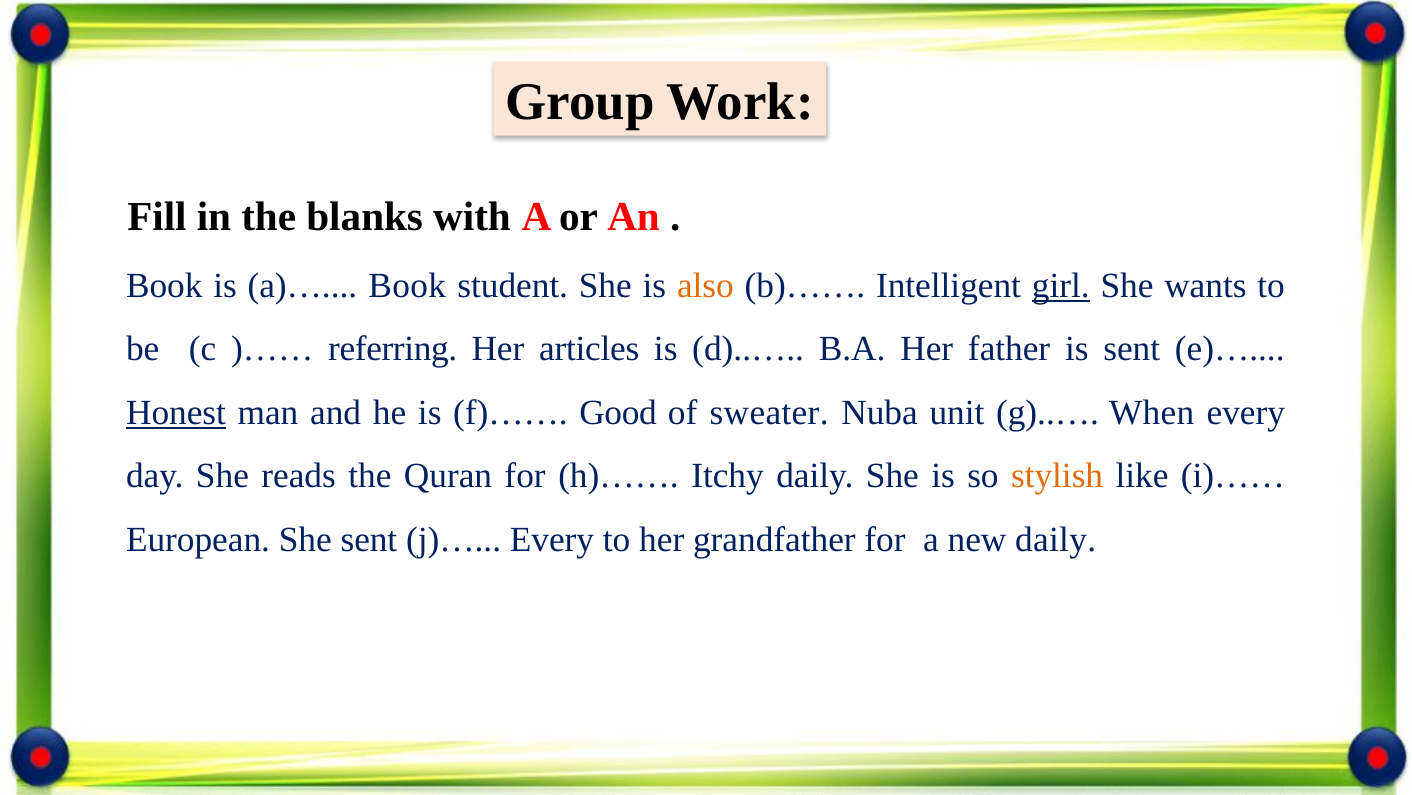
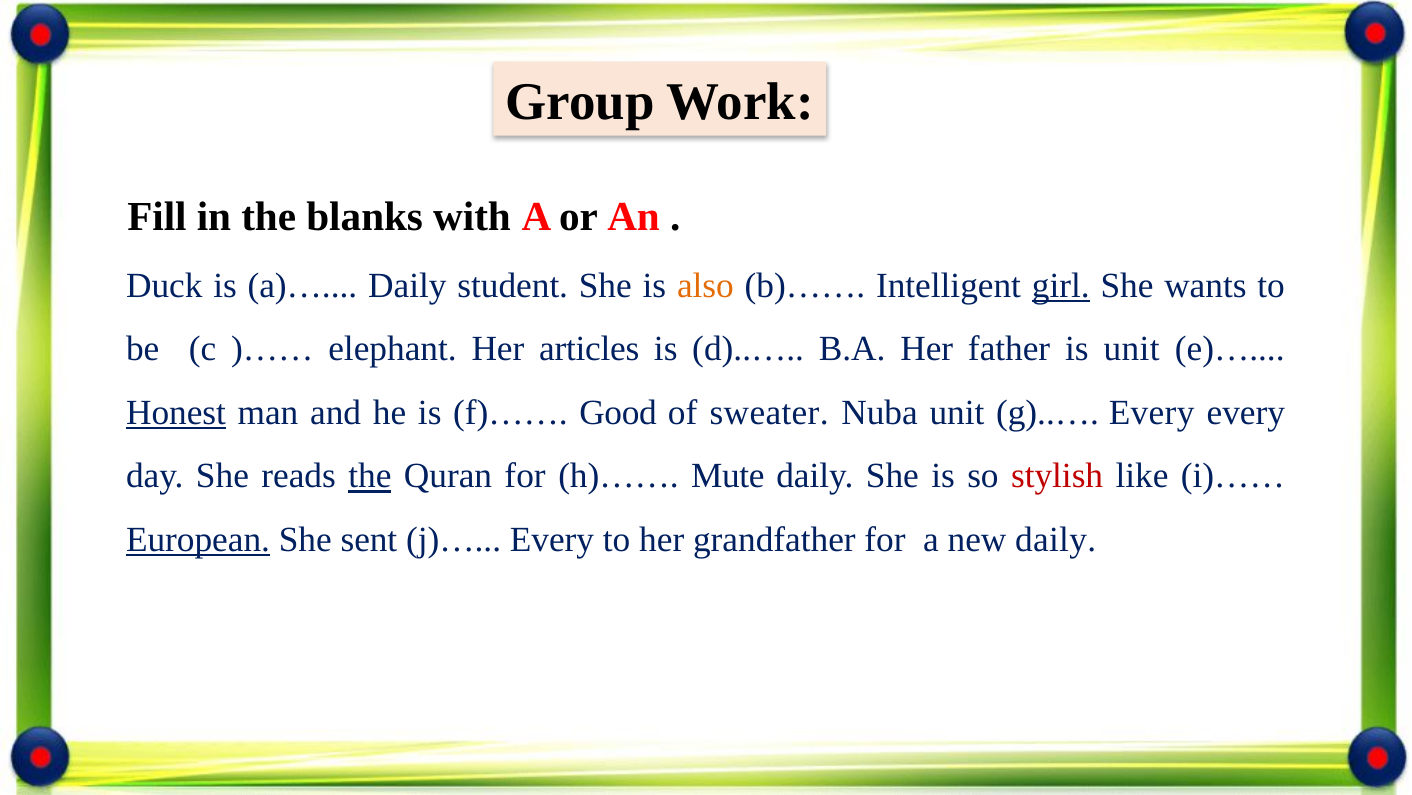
Book at (164, 285): Book -> Duck
a)… Book: Book -> Daily
referring: referring -> elephant
is sent: sent -> unit
g)..… When: When -> Every
the at (370, 476) underline: none -> present
Itchy: Itchy -> Mute
stylish colour: orange -> red
European underline: none -> present
